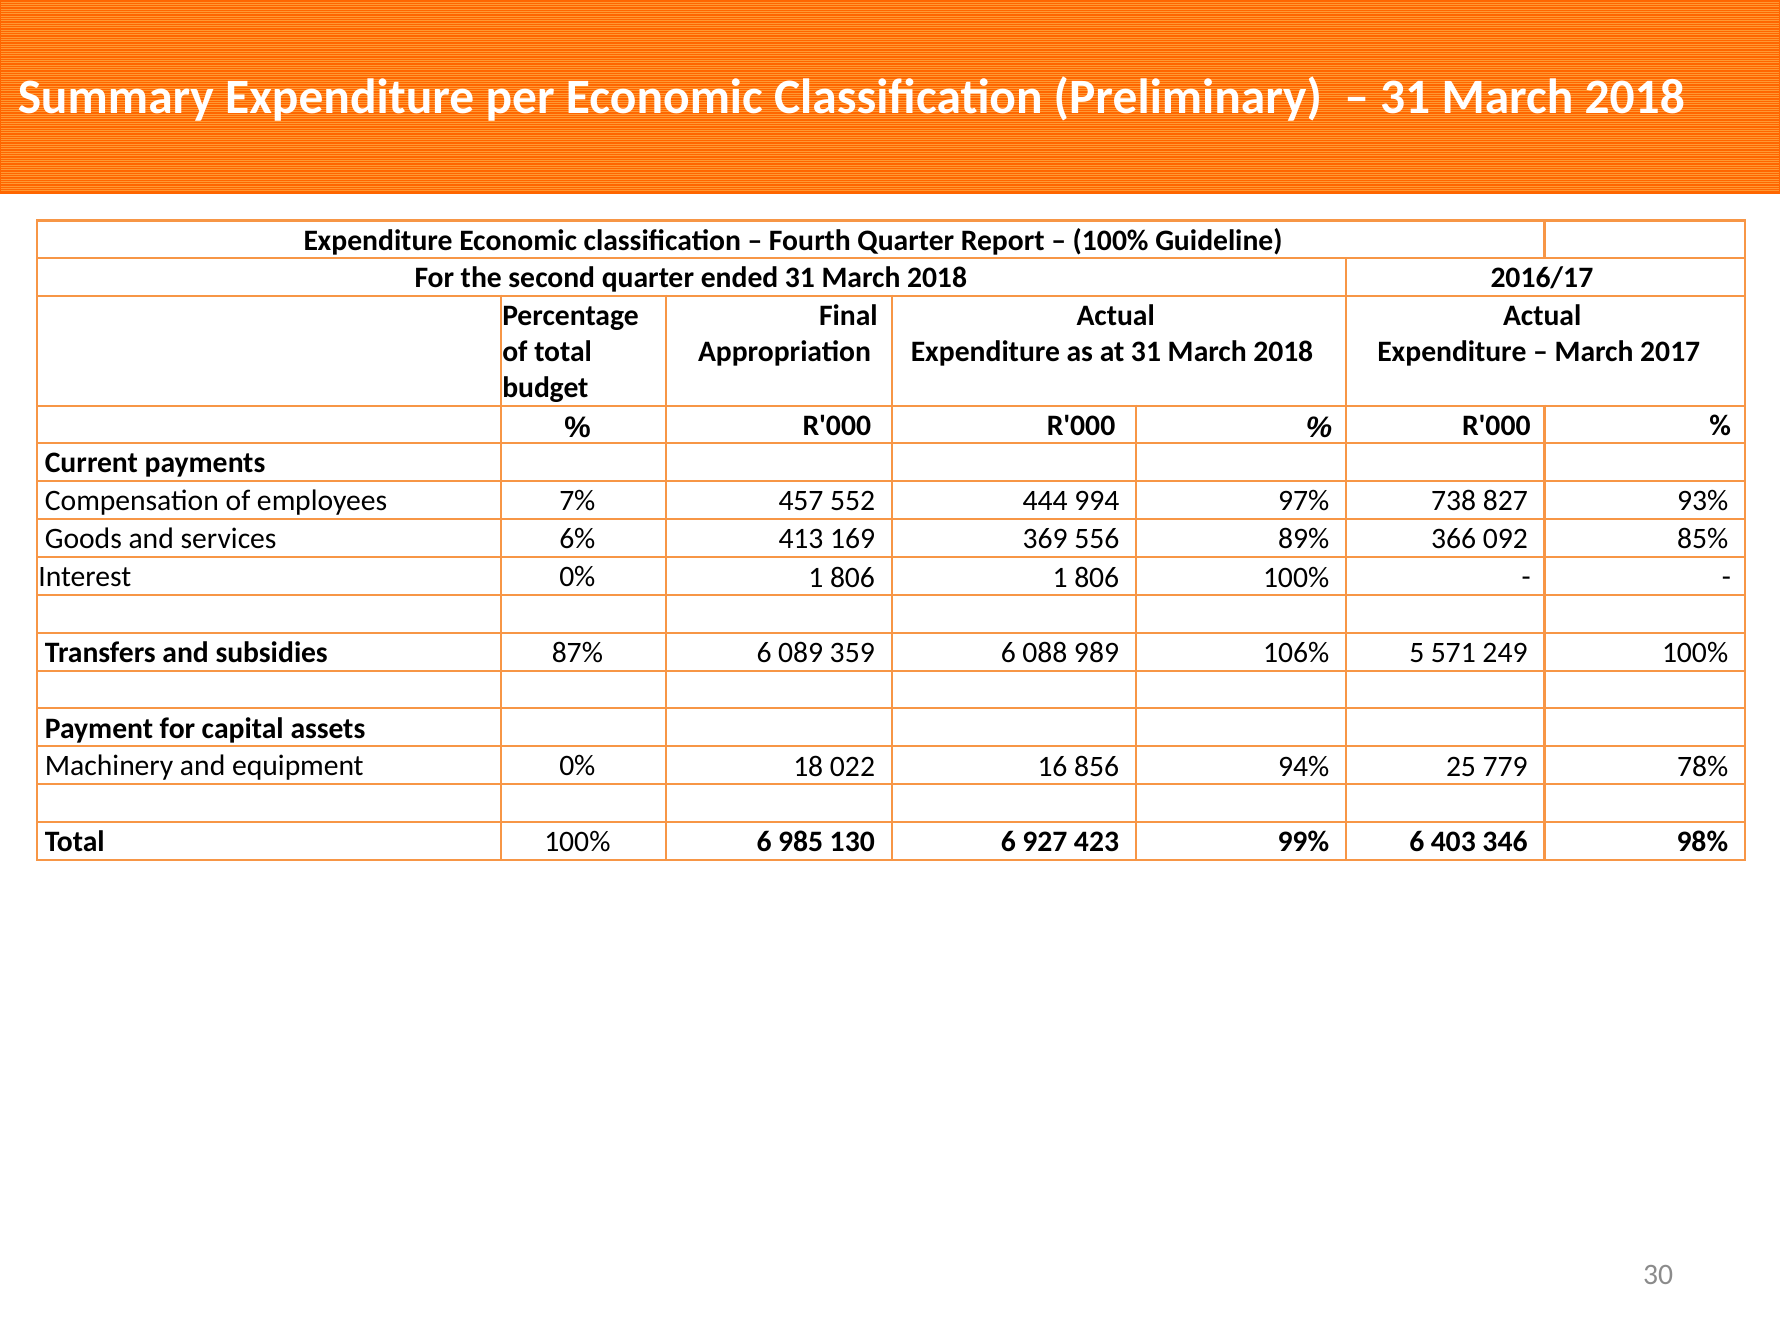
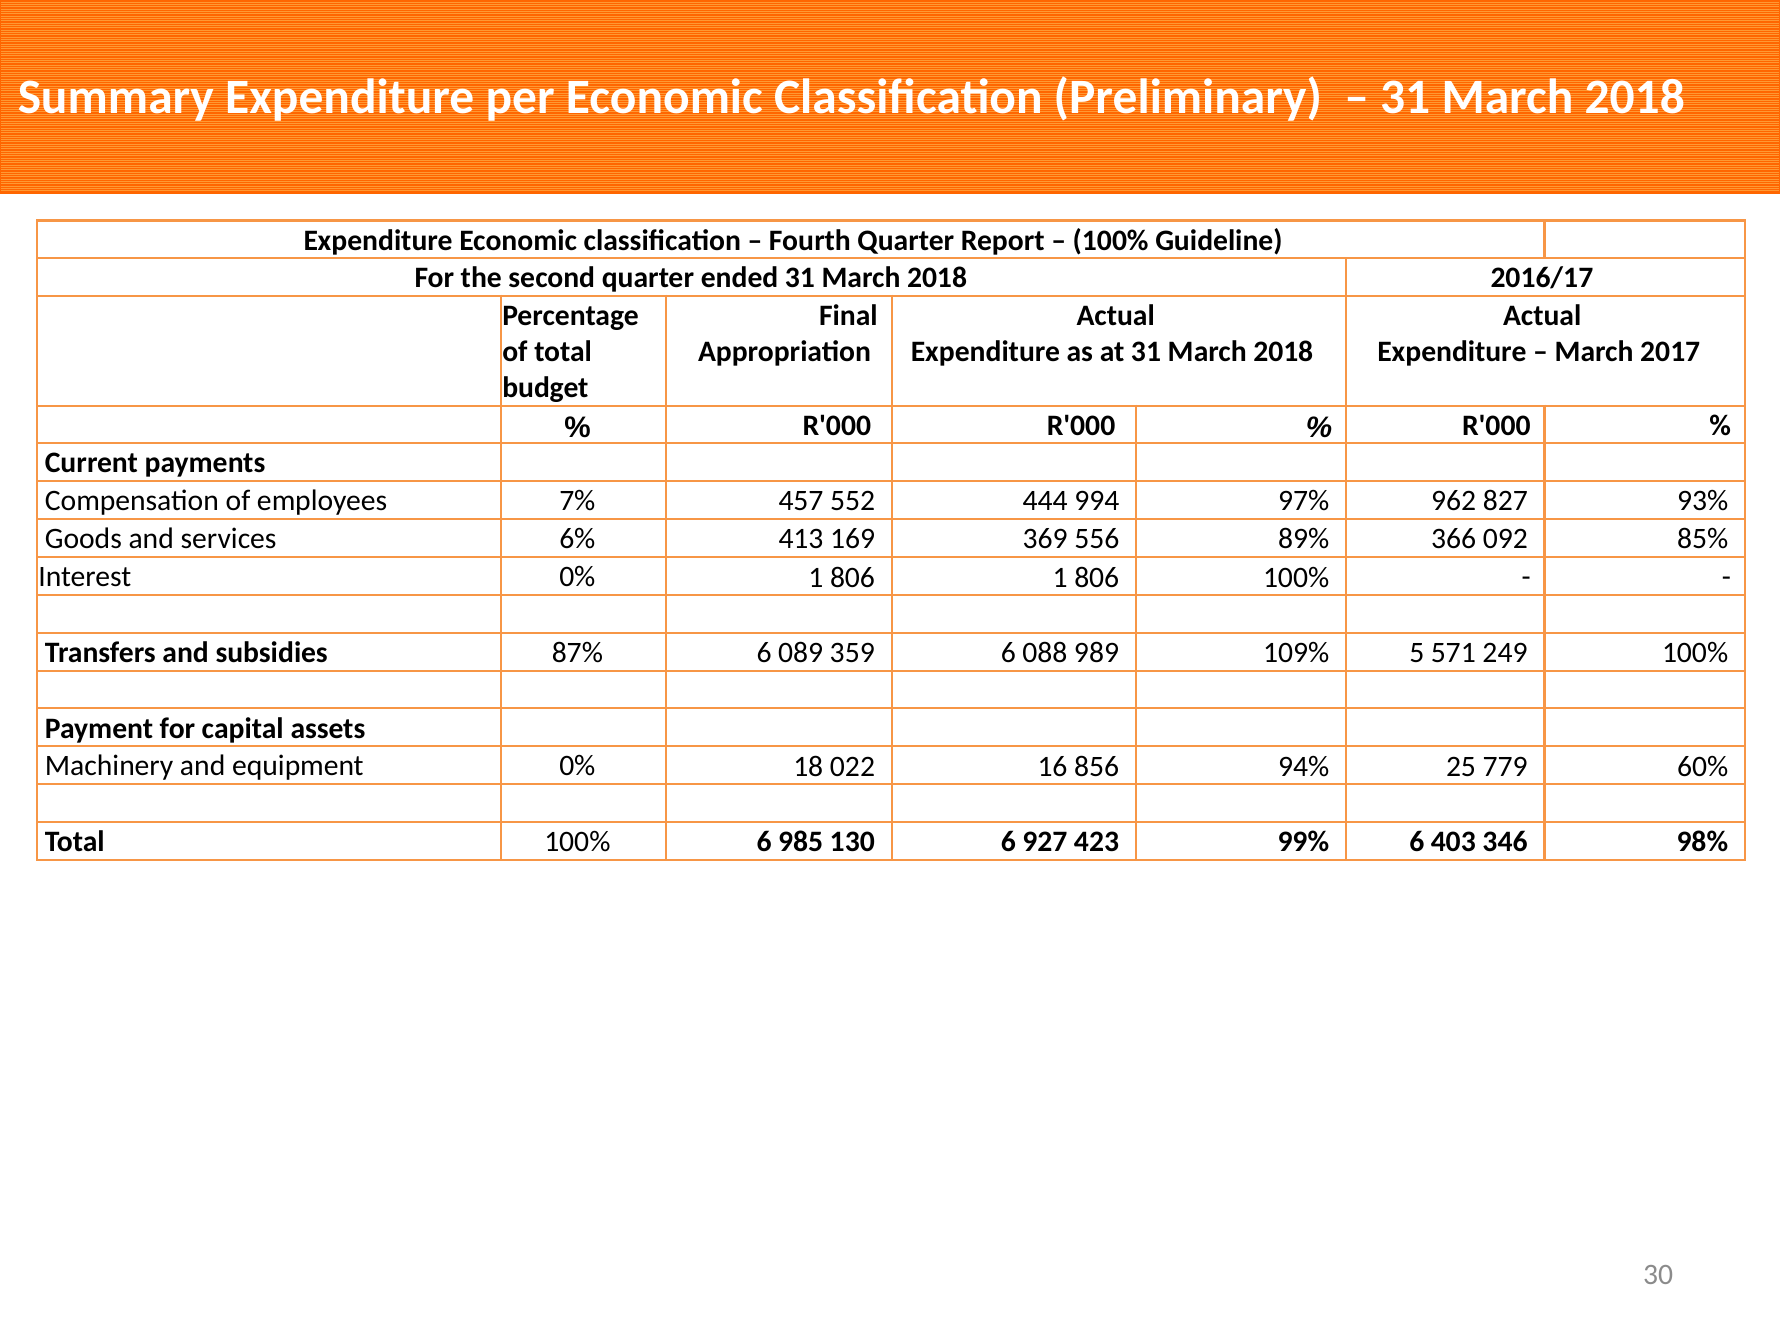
738: 738 -> 962
106%: 106% -> 109%
78%: 78% -> 60%
